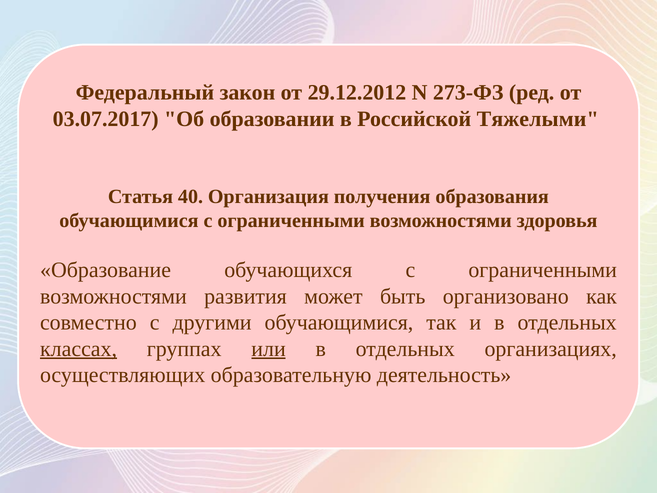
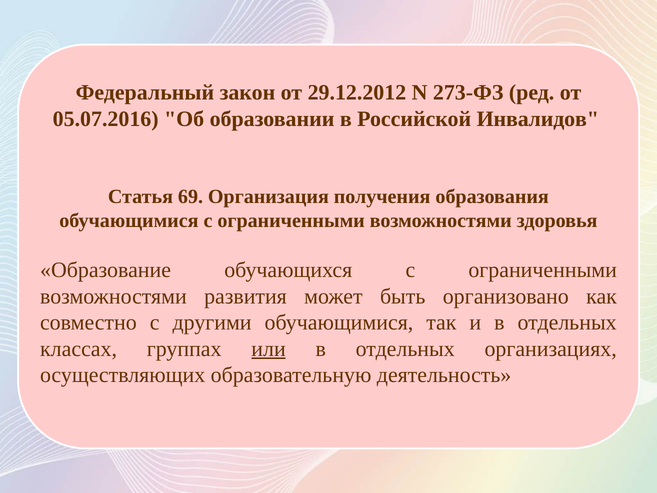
03.07.2017: 03.07.2017 -> 05.07.2016
Тяжелыми: Тяжелыми -> Инвалидов
40: 40 -> 69
классах underline: present -> none
